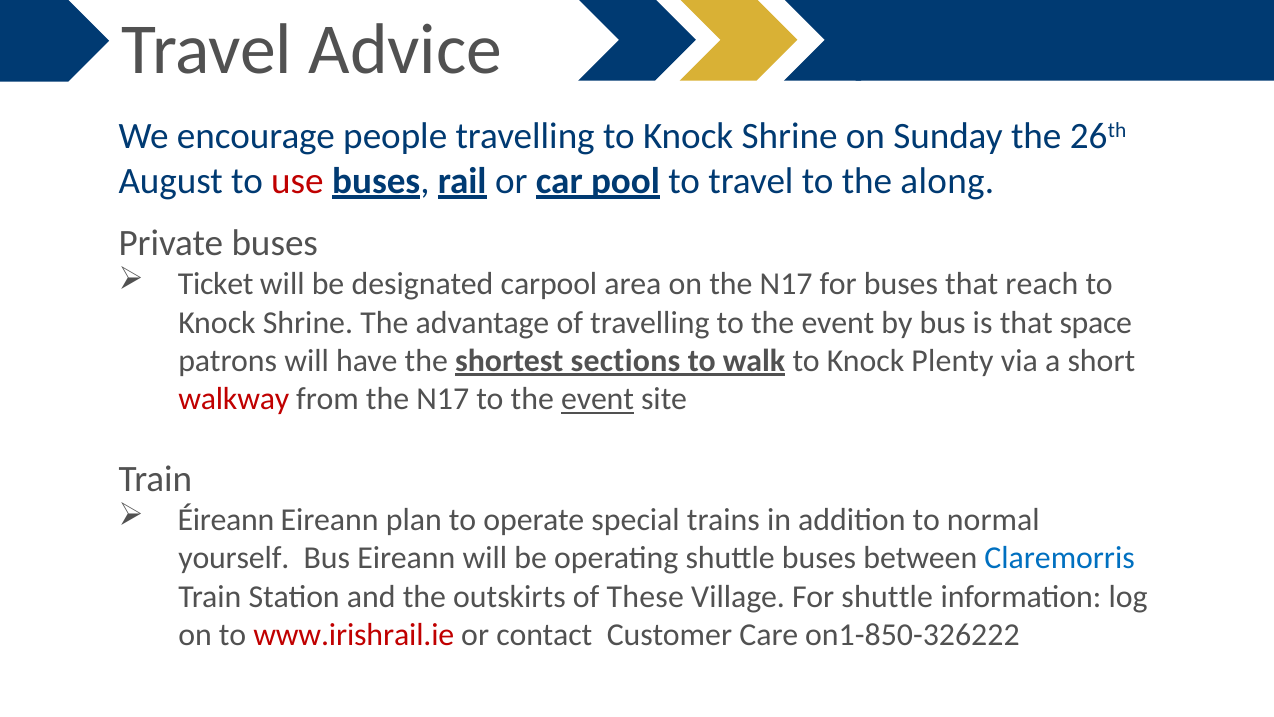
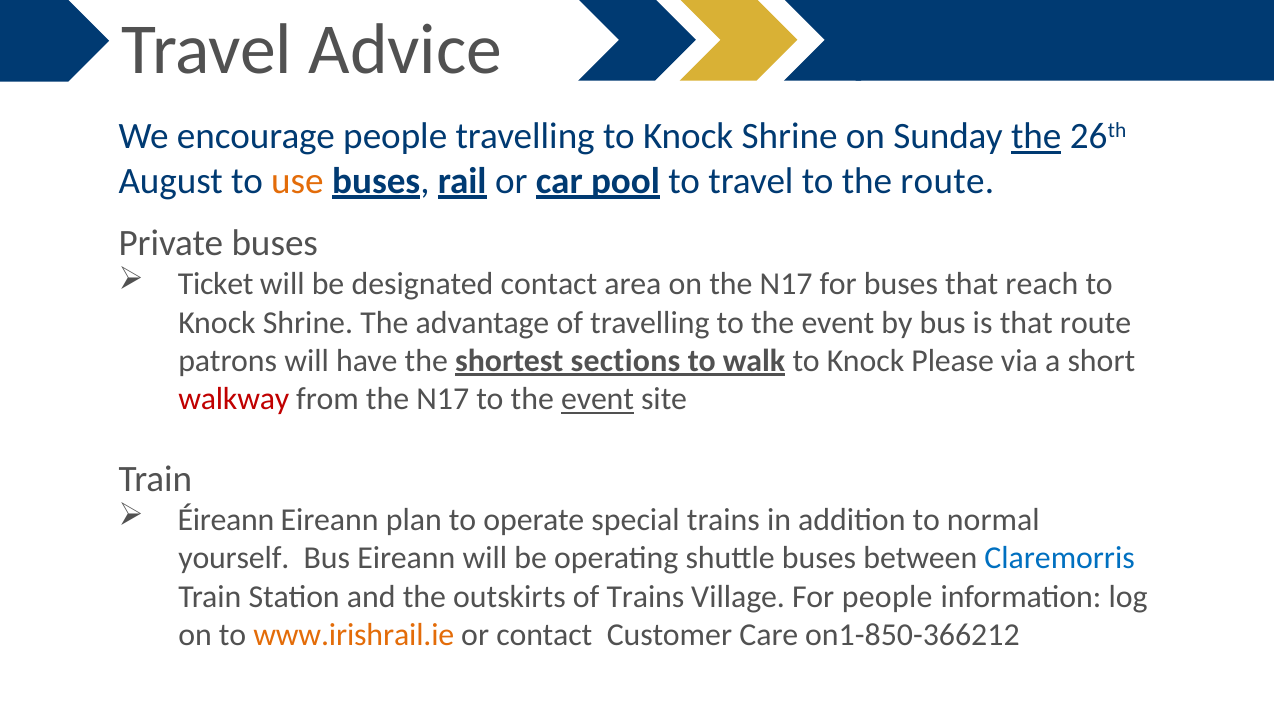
the at (1036, 136) underline: none -> present
use colour: red -> orange
the along: along -> route
designated carpool: carpool -> contact
that space: space -> route
Plenty: Plenty -> Please
of These: These -> Trains
For shuttle: shuttle -> people
www.irishrail.ie colour: red -> orange
on1-850-326222: on1-850-326222 -> on1-850-366212
